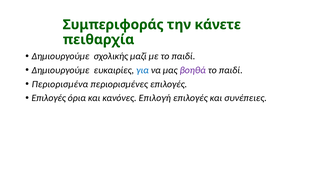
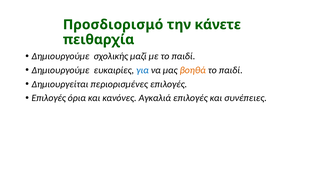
Συμπεριφοράς: Συμπεριφοράς -> Προσδιορισμό
βοηθά colour: purple -> orange
Περιορισμένα: Περιορισμένα -> Δημιουργείται
Επιλογή: Επιλογή -> Αγκαλιά
